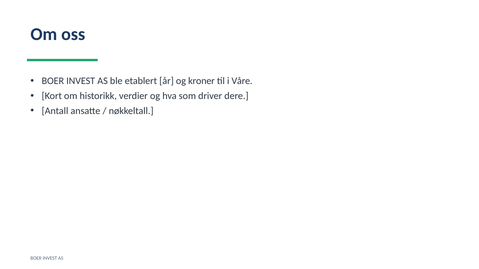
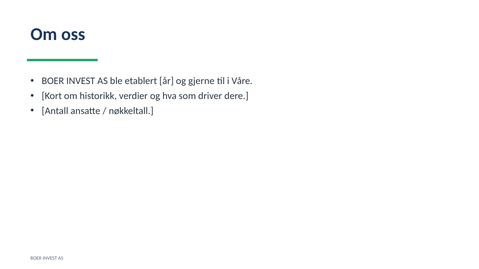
kroner: kroner -> gjerne
